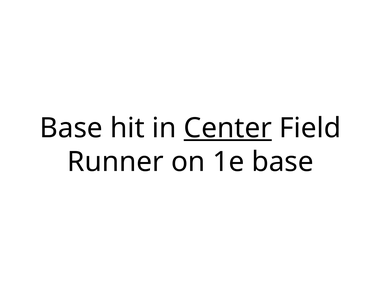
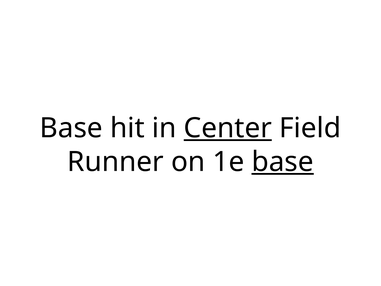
base at (283, 162) underline: none -> present
